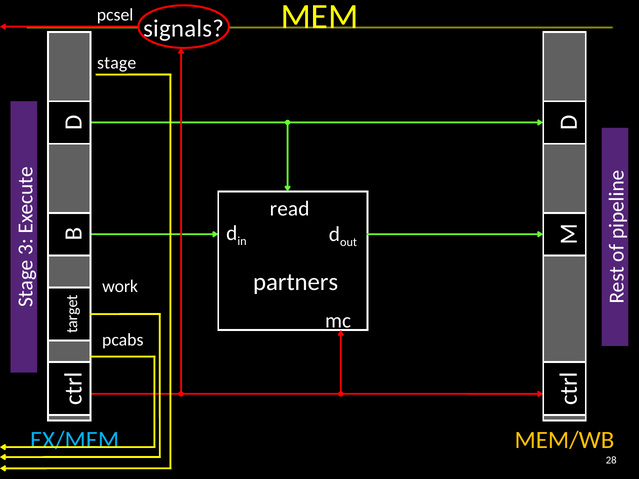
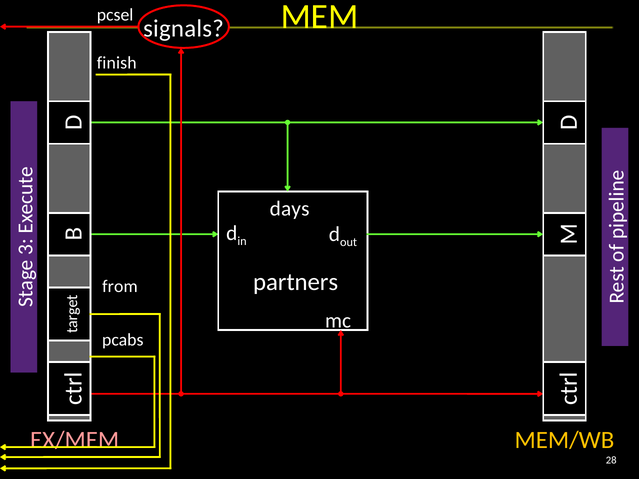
stage: stage -> finish
read: read -> days
work: work -> from
EX/MEM colour: light blue -> pink
